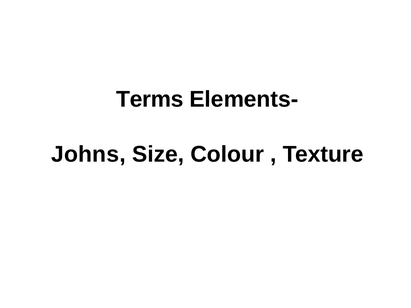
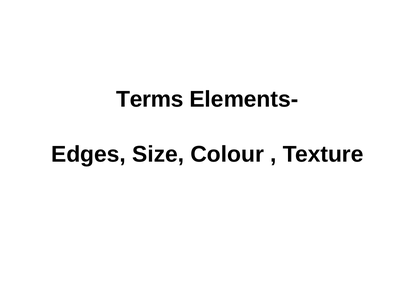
Johns: Johns -> Edges
